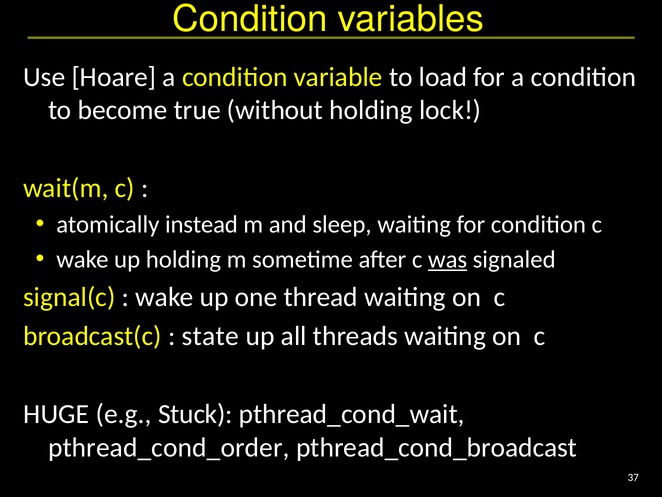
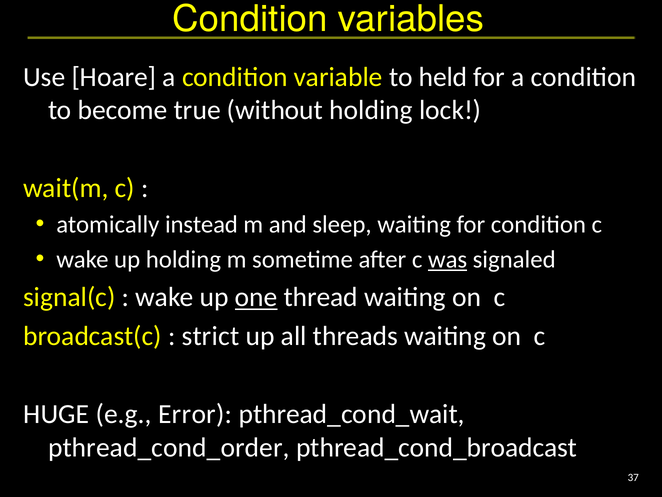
load: load -> held
one underline: none -> present
state: state -> strict
Stuck: Stuck -> Error
